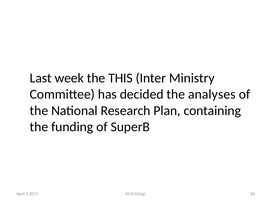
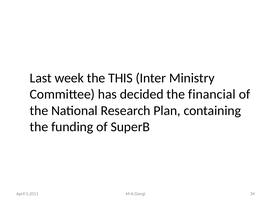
analyses: analyses -> financial
